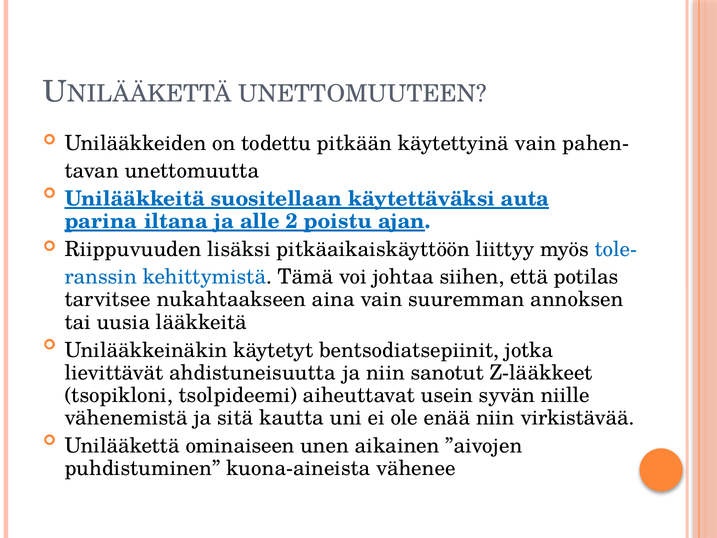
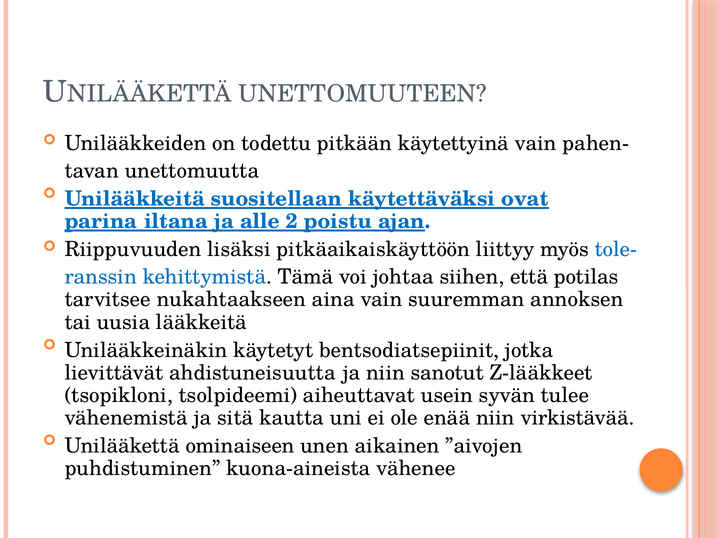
auta: auta -> ovat
niille: niille -> tulee
